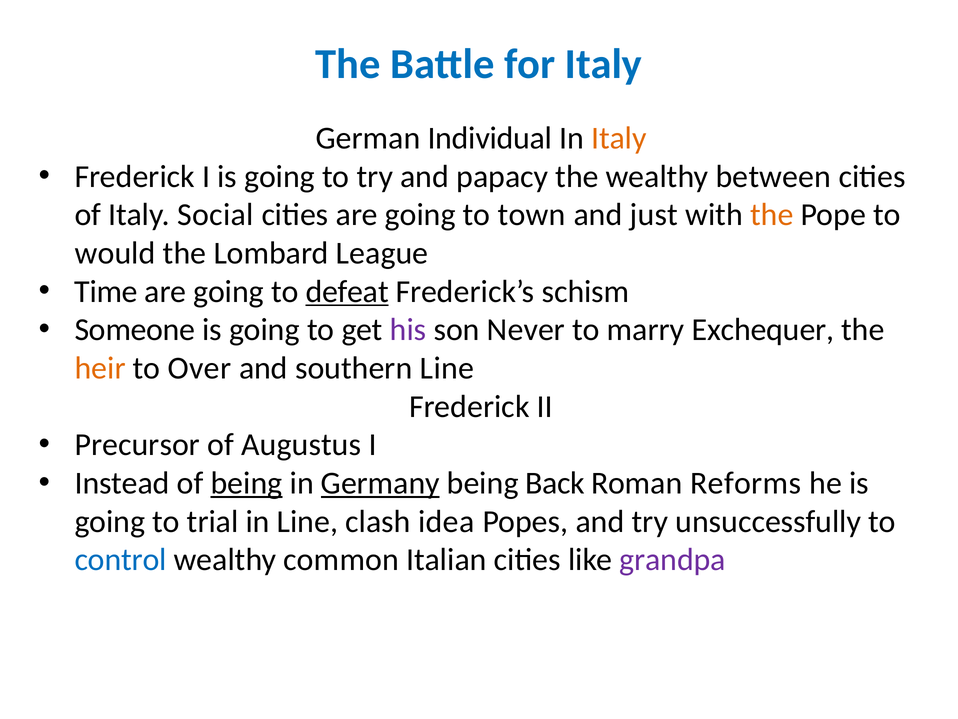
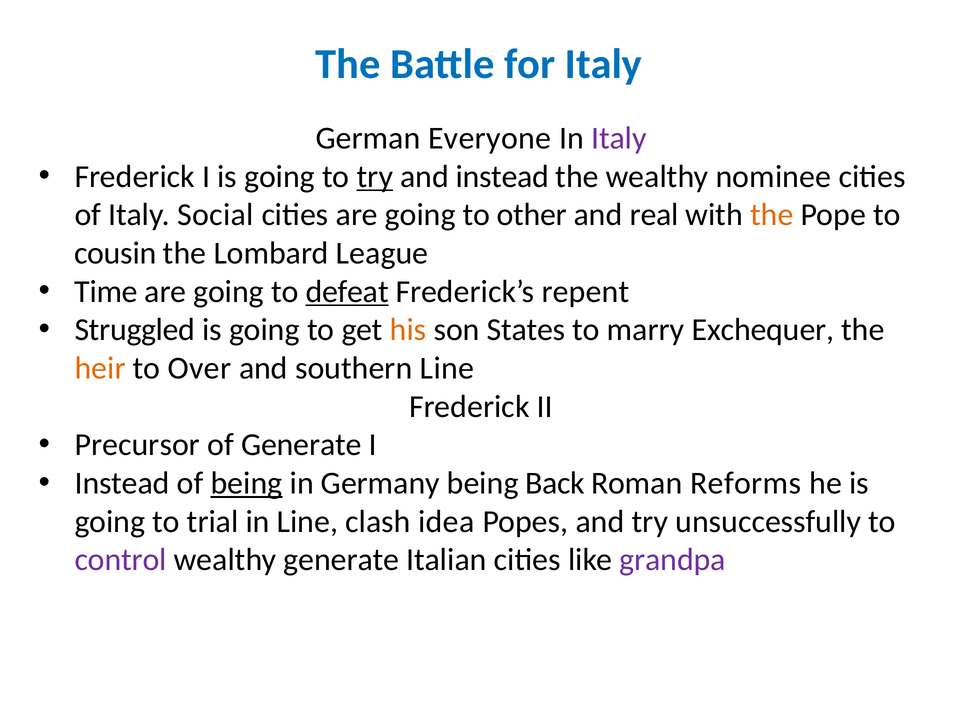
Individual: Individual -> Everyone
Italy at (619, 138) colour: orange -> purple
try at (375, 176) underline: none -> present
and papacy: papacy -> instead
between: between -> nominee
town: town -> other
just: just -> real
would: would -> cousin
schism: schism -> repent
Someone: Someone -> Struggled
his colour: purple -> orange
Never: Never -> States
of Augustus: Augustus -> Generate
Germany underline: present -> none
control colour: blue -> purple
wealthy common: common -> generate
